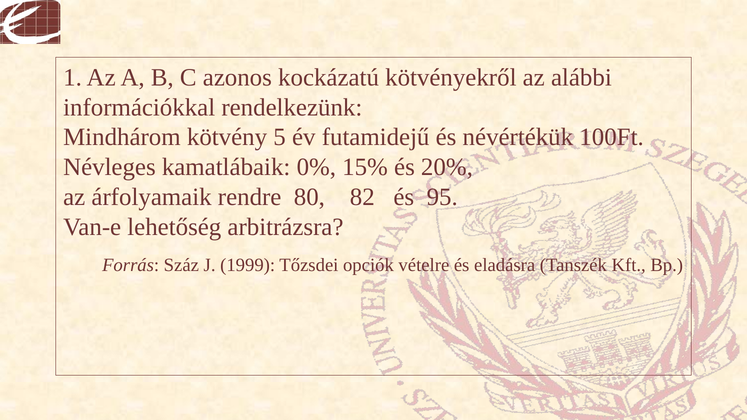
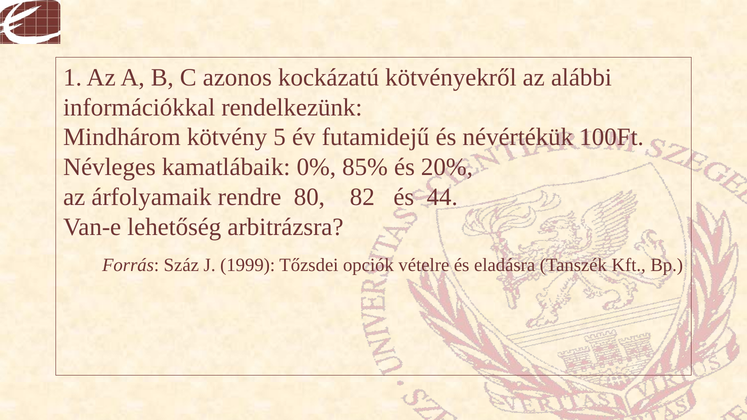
15%: 15% -> 85%
95: 95 -> 44
